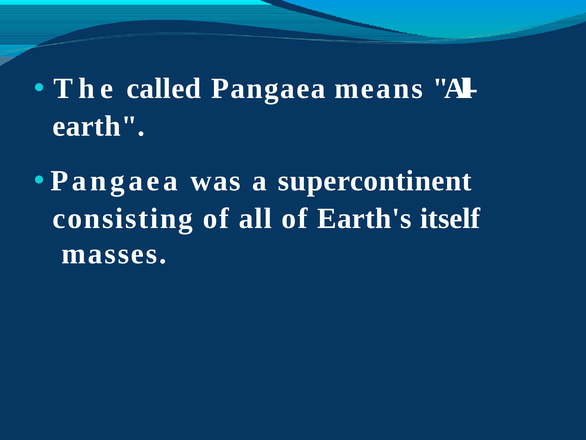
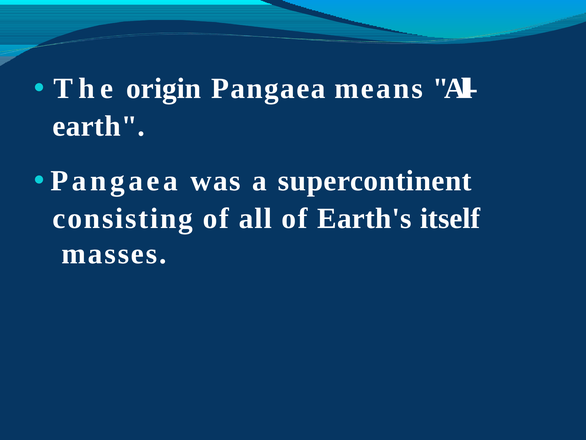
called: called -> origin
